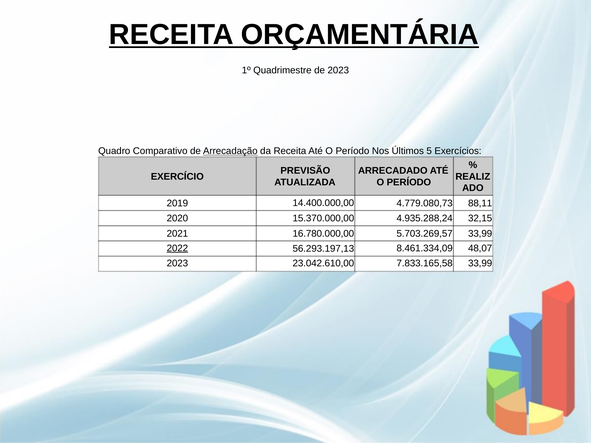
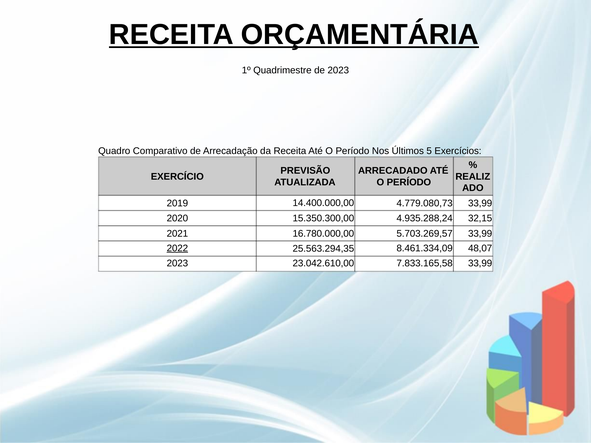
Arrecadação underline: present -> none
88,11 at (480, 203): 88,11 -> 33,99
15.370.000,00: 15.370.000,00 -> 15.350.300,00
56.293.197,13: 56.293.197,13 -> 25.563.294,35
